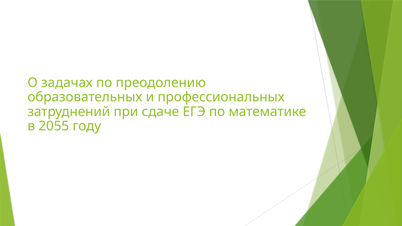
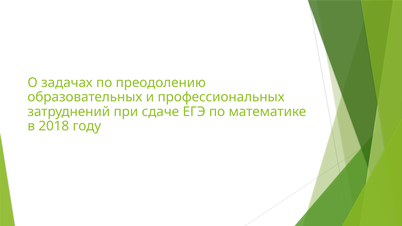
2055: 2055 -> 2018
